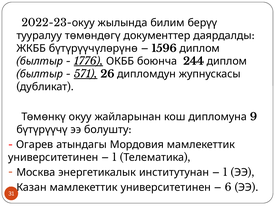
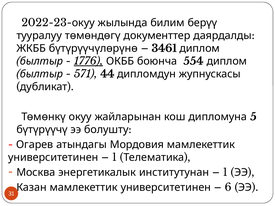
1596: 1596 -> 3461
244: 244 -> 554
571 underline: present -> none
26: 26 -> 44
9: 9 -> 5
